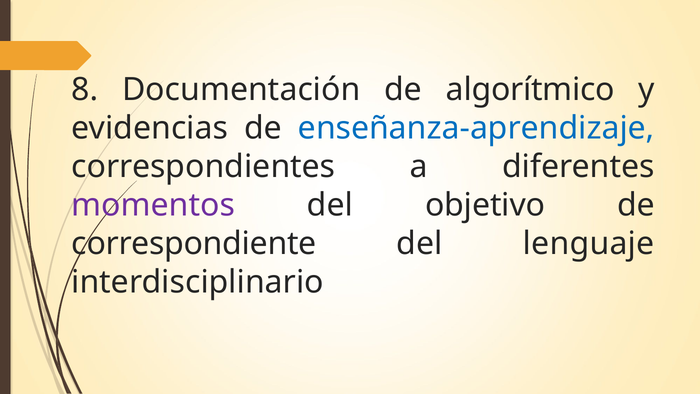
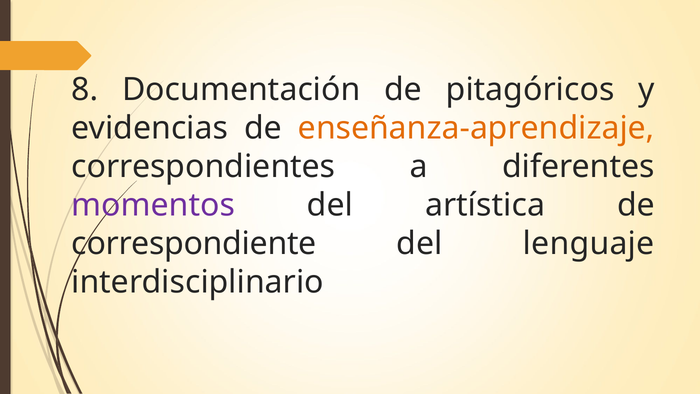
algorítmico: algorítmico -> pitagóricos
enseñanza-aprendizaje colour: blue -> orange
objetivo: objetivo -> artística
